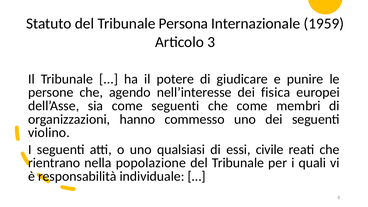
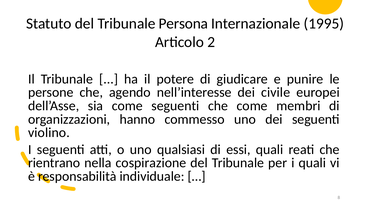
1959: 1959 -> 1995
3: 3 -> 2
fisica: fisica -> civile
essi civile: civile -> quali
popolazione: popolazione -> cospirazione
